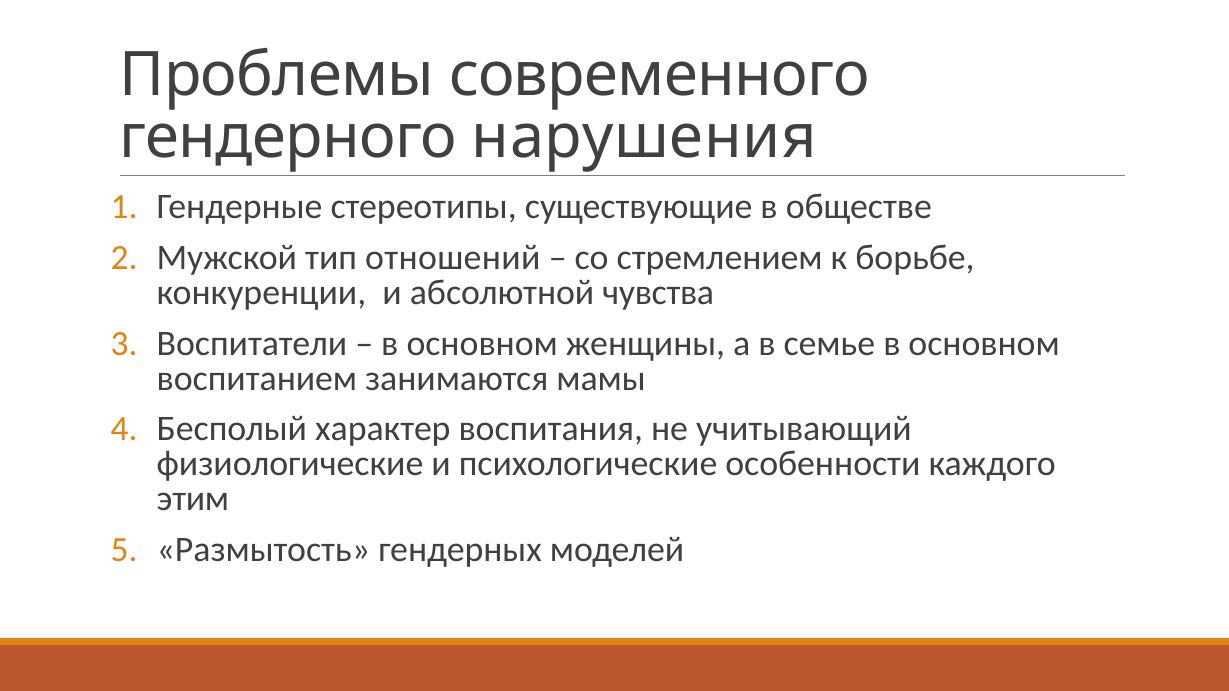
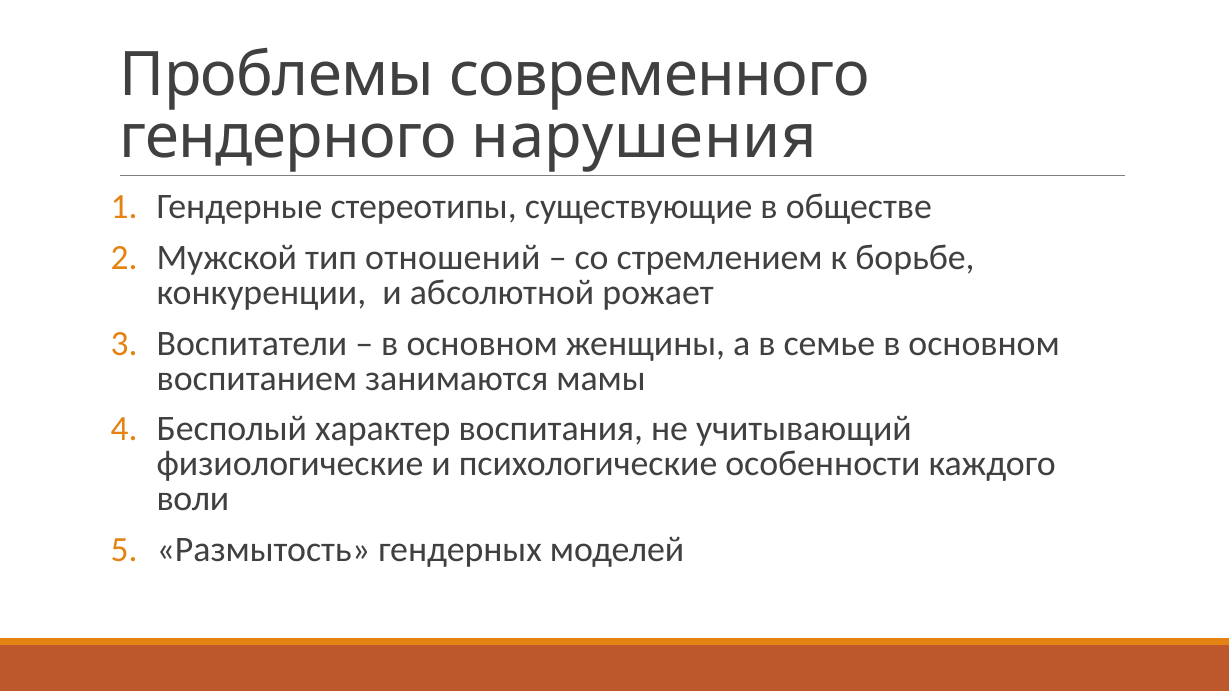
чувства: чувства -> рожает
этим: этим -> воли
